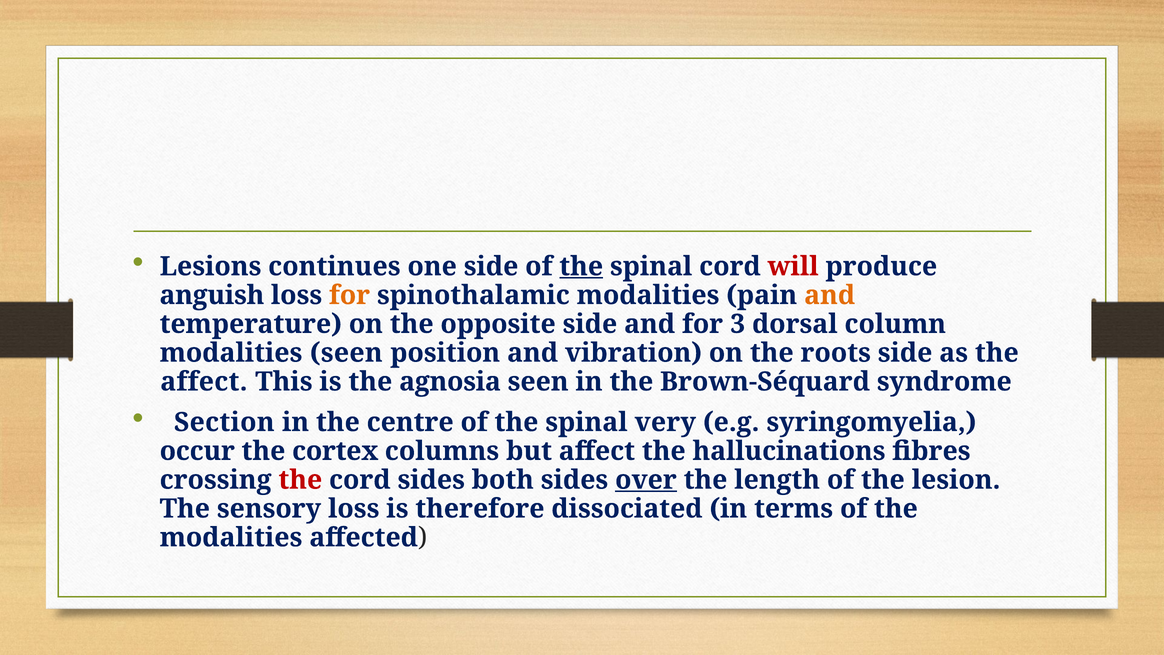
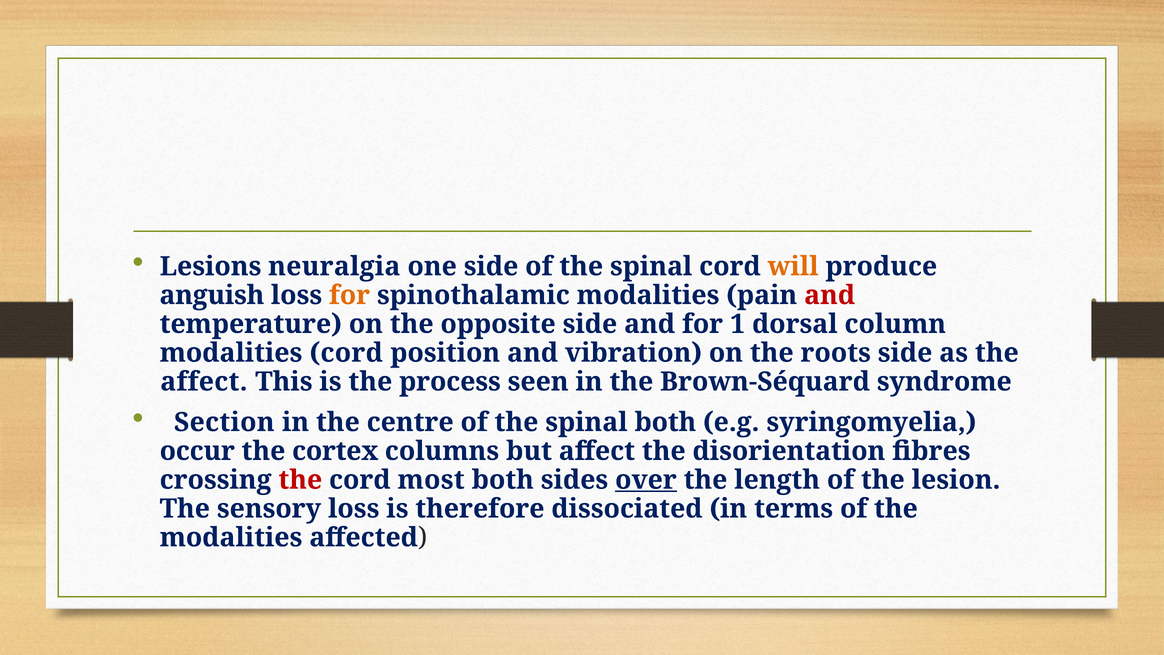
continues: continues -> neuralgia
the at (581, 266) underline: present -> none
will colour: red -> orange
and at (830, 295) colour: orange -> red
3: 3 -> 1
modalities seen: seen -> cord
agnosia: agnosia -> process
spinal very: very -> both
hallucinations: hallucinations -> disorientation
cord sides: sides -> most
